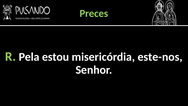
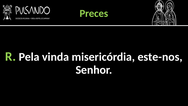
estou: estou -> vinda
